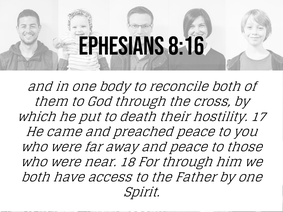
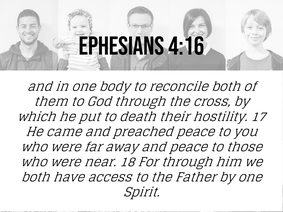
8:16: 8:16 -> 4:16
